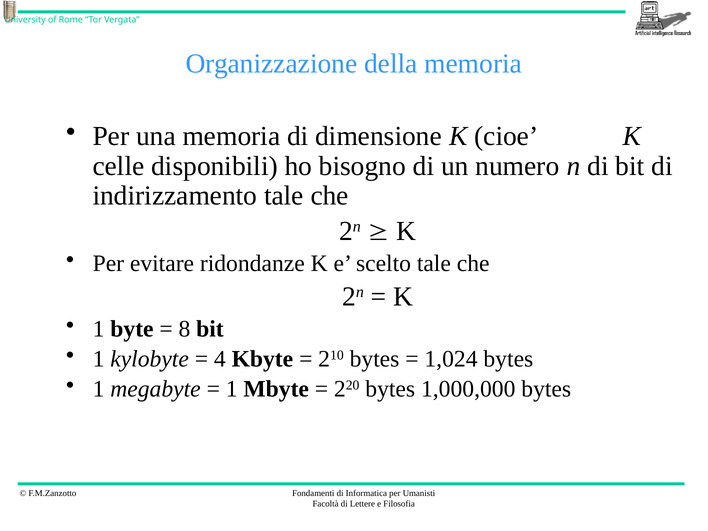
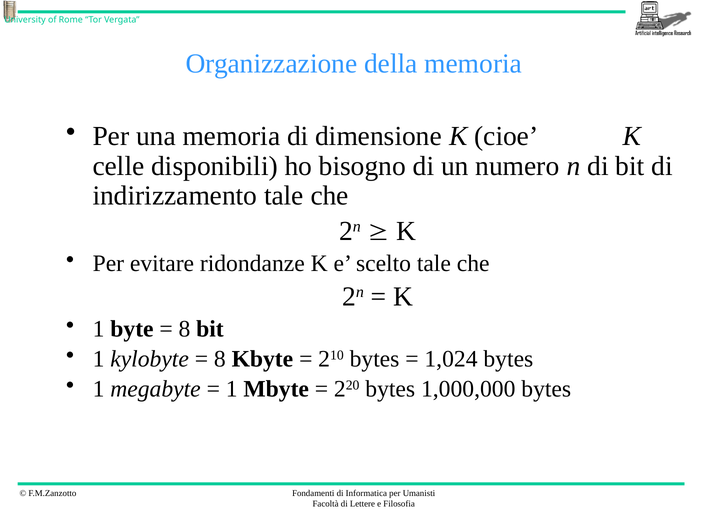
4 at (220, 359): 4 -> 8
